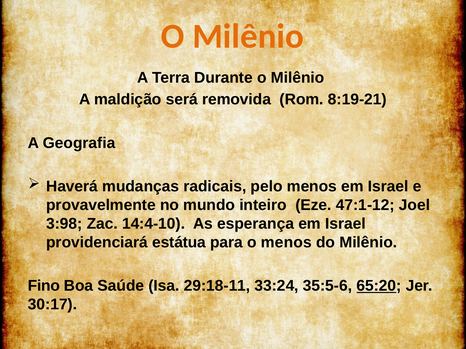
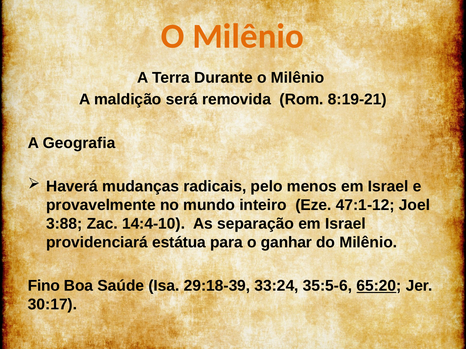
3:98: 3:98 -> 3:88
esperança: esperança -> separação
o menos: menos -> ganhar
29:18-11: 29:18-11 -> 29:18-39
